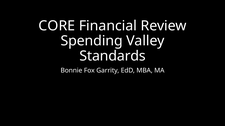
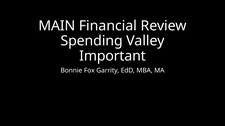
CORE: CORE -> MAIN
Standards: Standards -> Important
